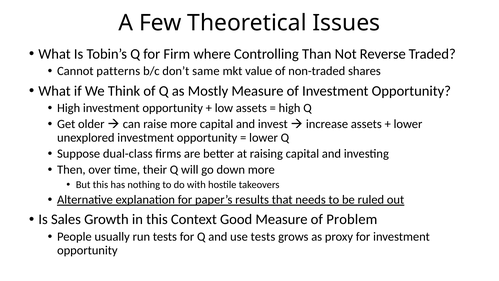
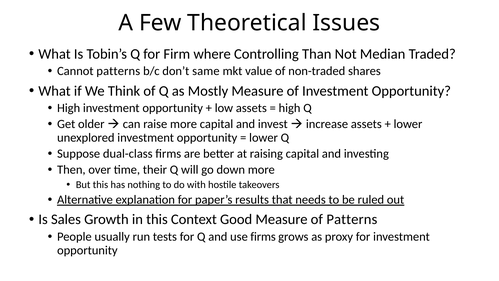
Reverse: Reverse -> Median
of Problem: Problem -> Patterns
use tests: tests -> firms
